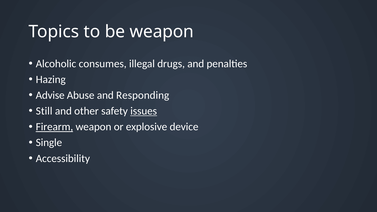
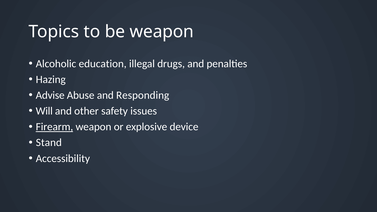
consumes: consumes -> education
Still: Still -> Will
issues underline: present -> none
Single: Single -> Stand
